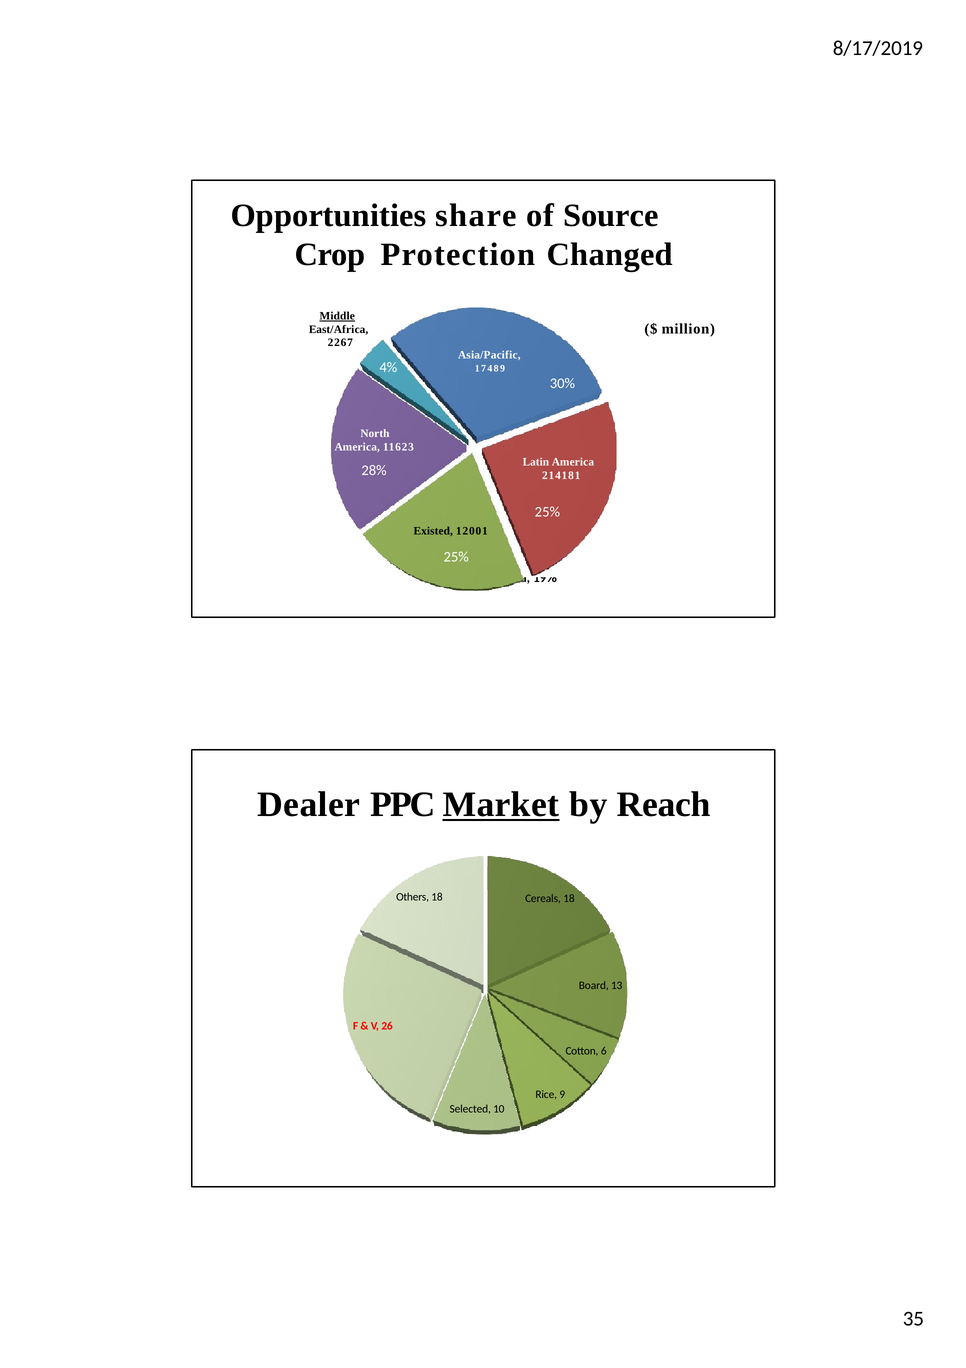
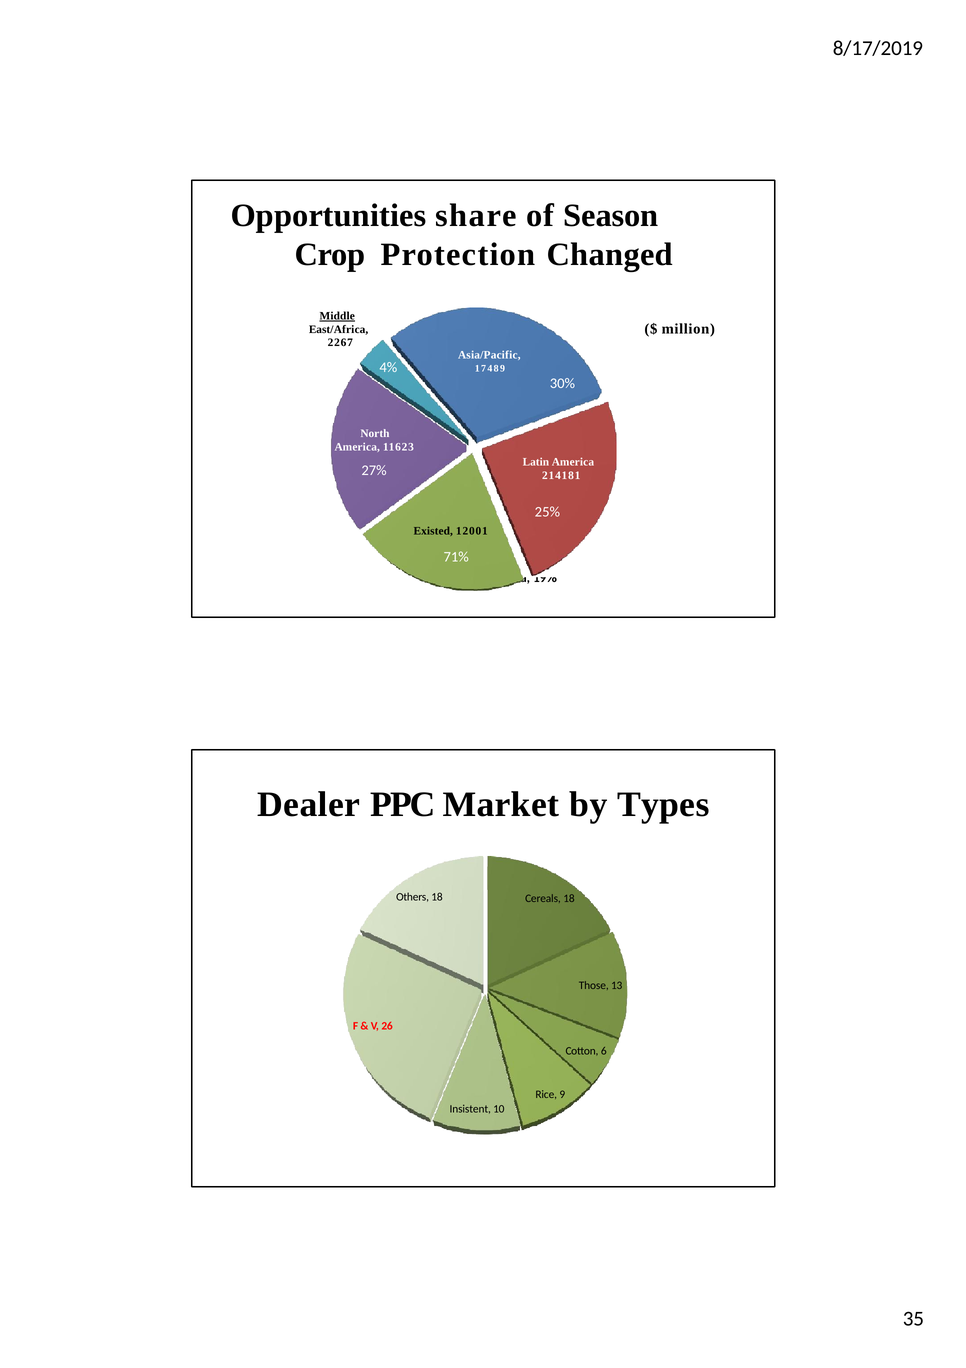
Source: Source -> Season
28%: 28% -> 27%
25% at (456, 557): 25% -> 71%
Market underline: present -> none
Reach: Reach -> Types
Board: Board -> Those
Selected: Selected -> Insistent
